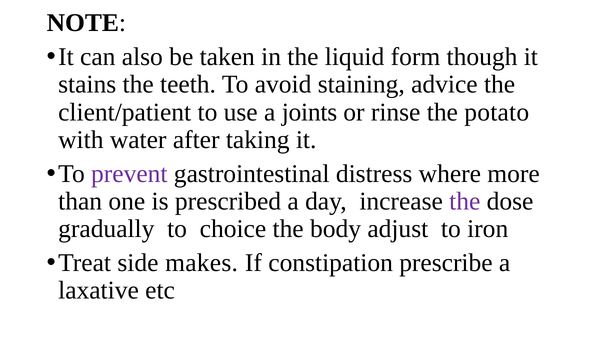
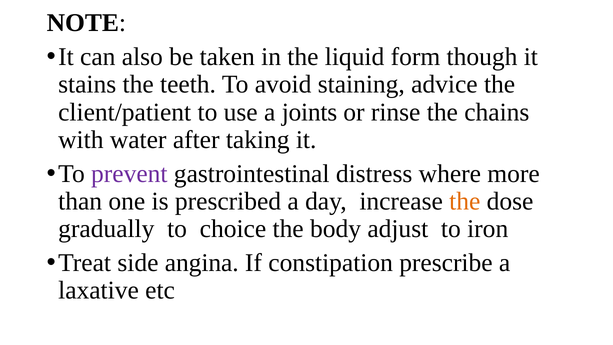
potato: potato -> chains
the at (465, 201) colour: purple -> orange
makes: makes -> angina
